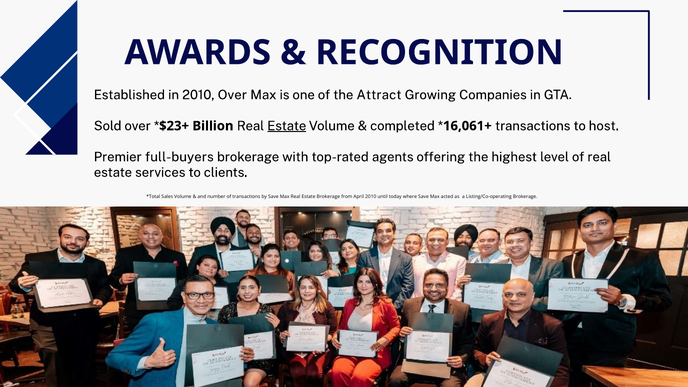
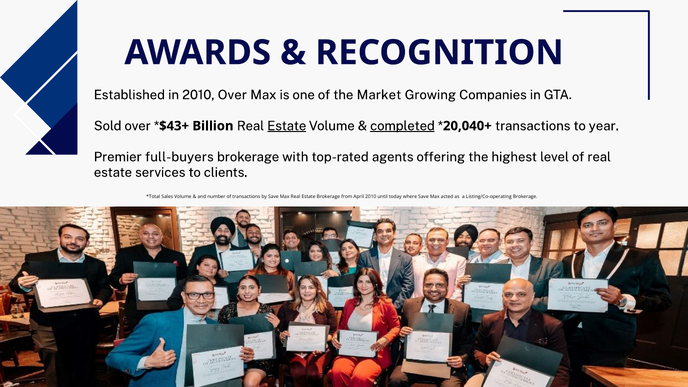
Attract: Attract -> Market
$23+: $23+ -> $43+
completed underline: none -> present
16,061+: 16,061+ -> 20,040+
host: host -> year
